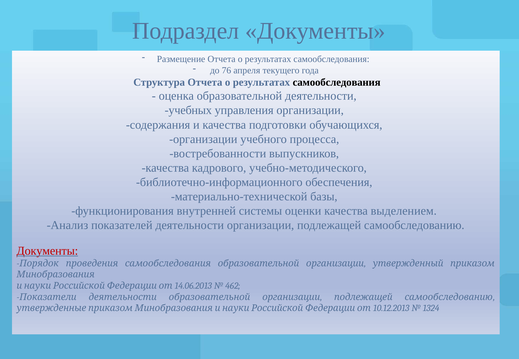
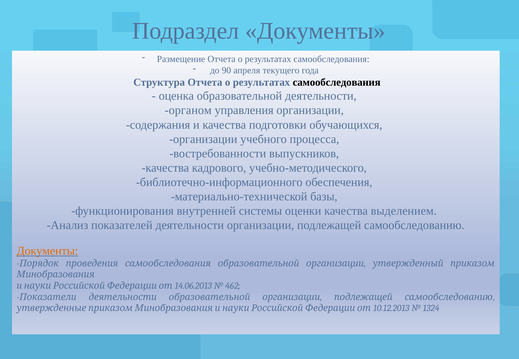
76: 76 -> 90
учебных: учебных -> органом
Документы at (47, 251) colour: red -> orange
